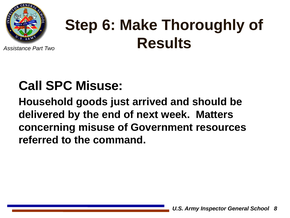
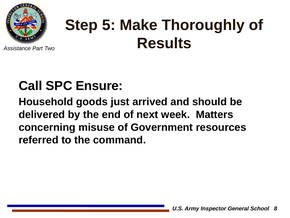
6: 6 -> 5
SPC Misuse: Misuse -> Ensure
